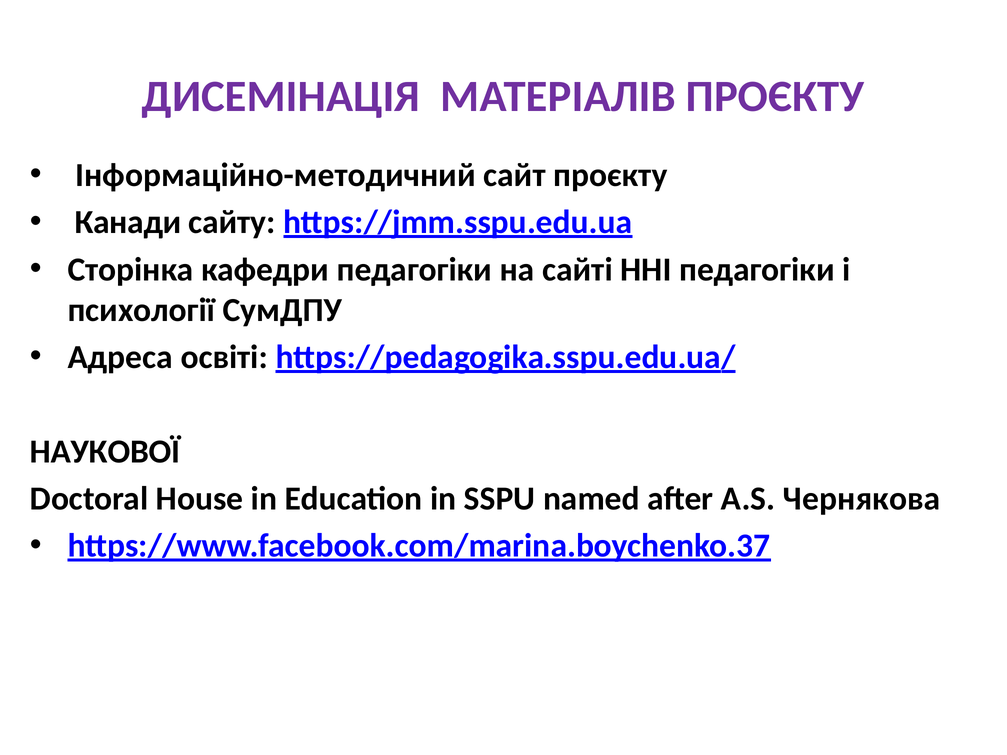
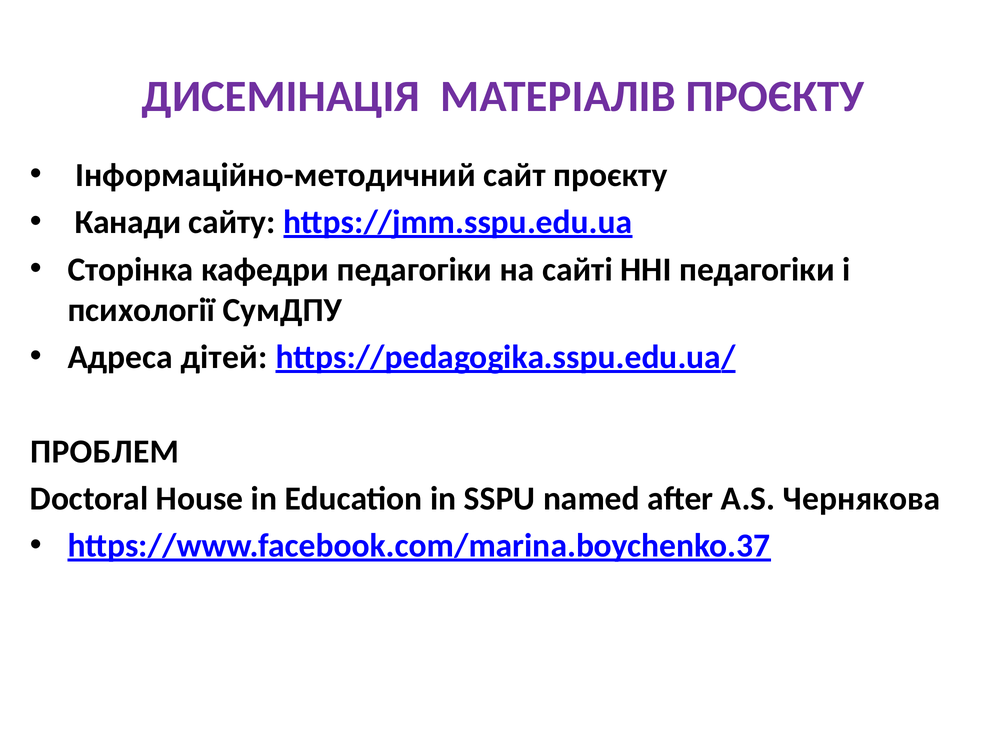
освіті: освіті -> дітей
НАУКОВОЇ: НАУКОВОЇ -> ПРОБЛЕМ
